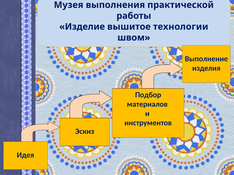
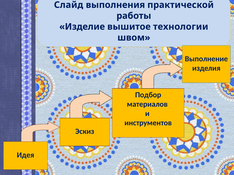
Музея: Музея -> Слайд
